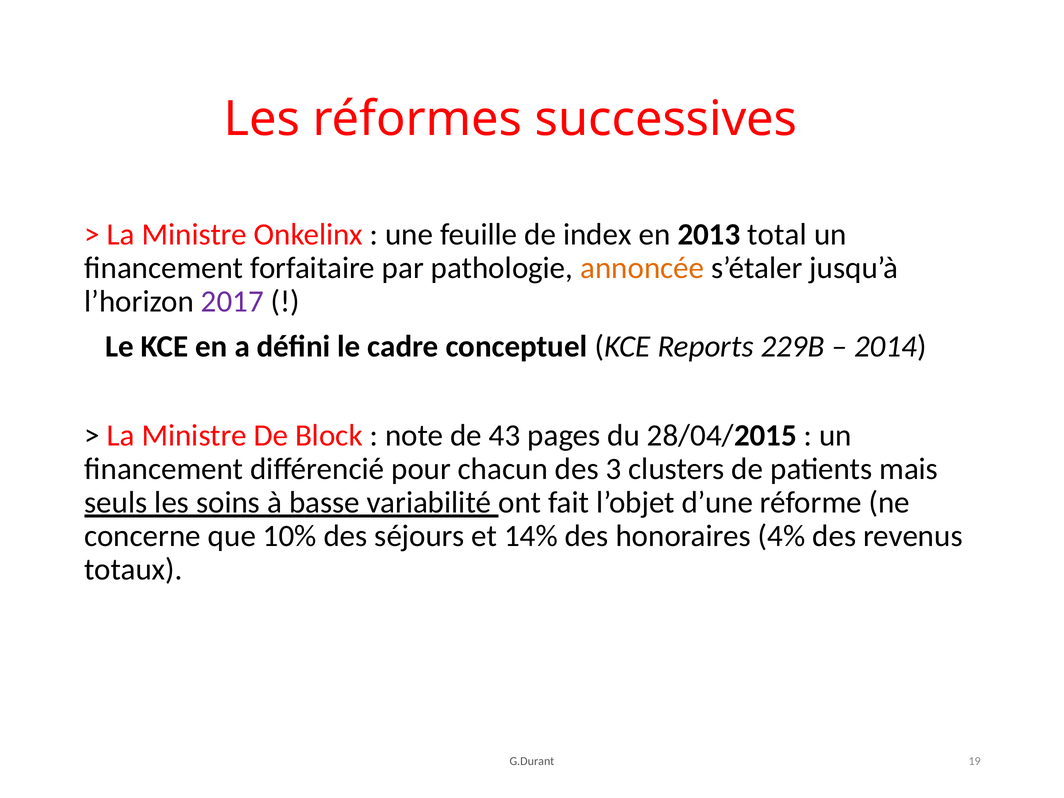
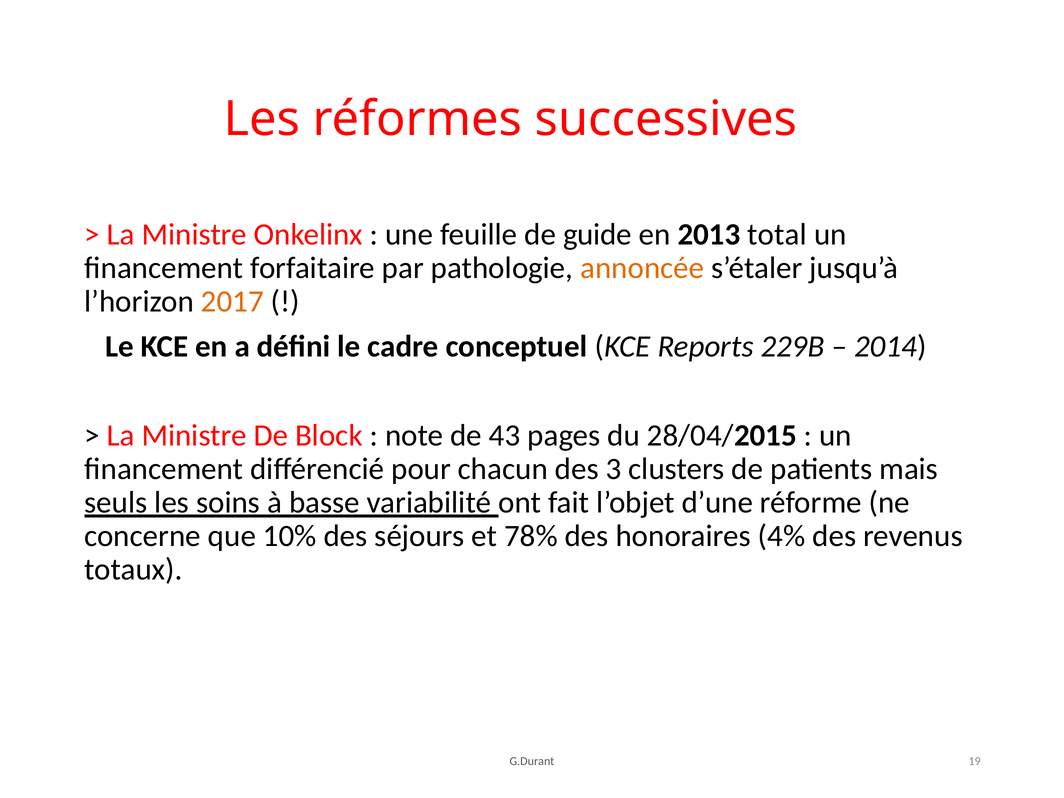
index: index -> guide
2017 colour: purple -> orange
14%: 14% -> 78%
